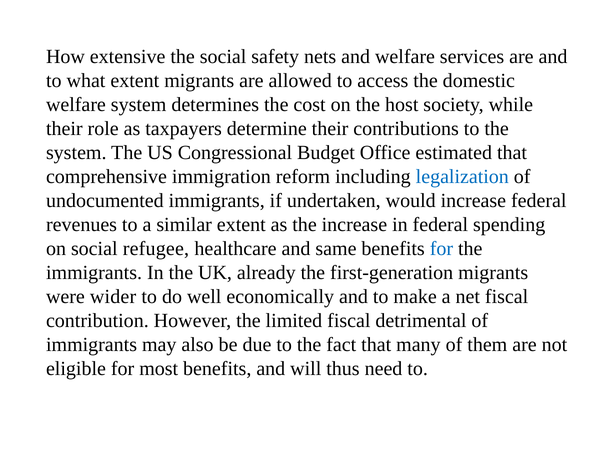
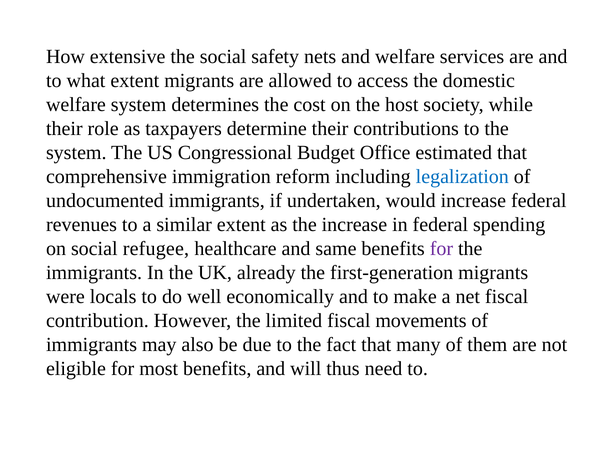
for at (441, 249) colour: blue -> purple
wider: wider -> locals
detrimental: detrimental -> movements
